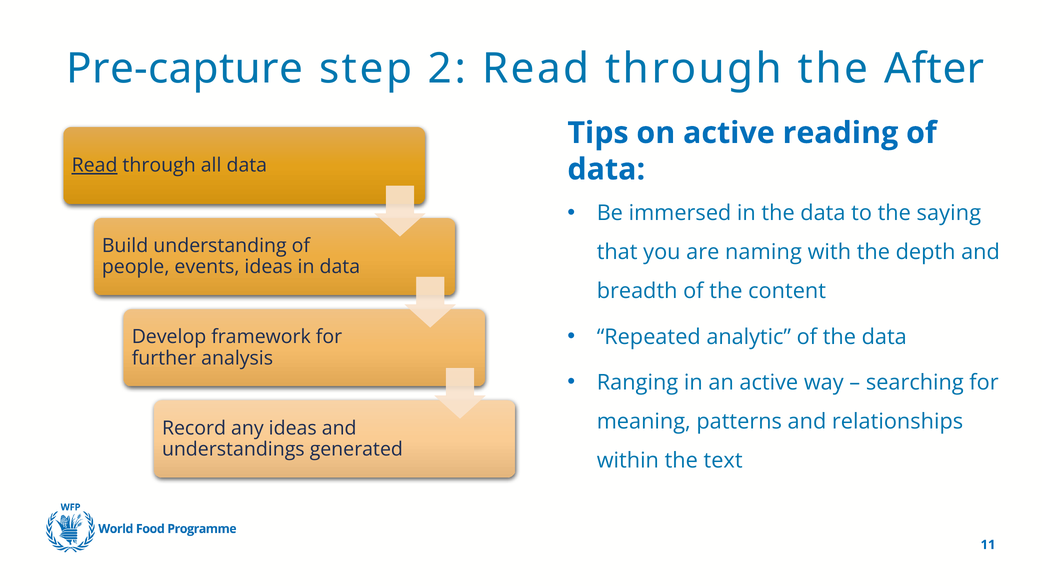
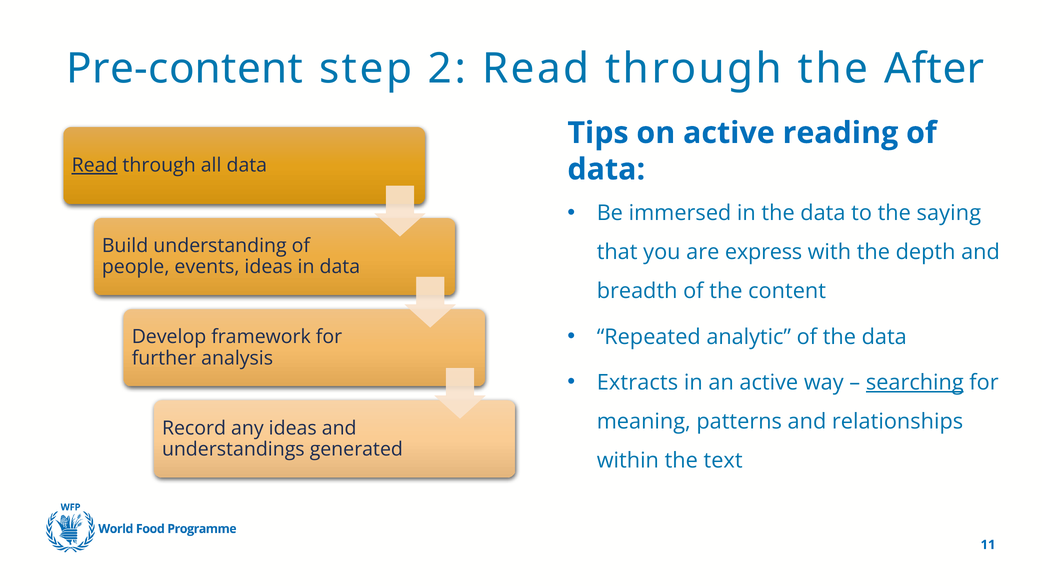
Pre-capture: Pre-capture -> Pre-content
naming: naming -> express
Ranging: Ranging -> Extracts
searching underline: none -> present
